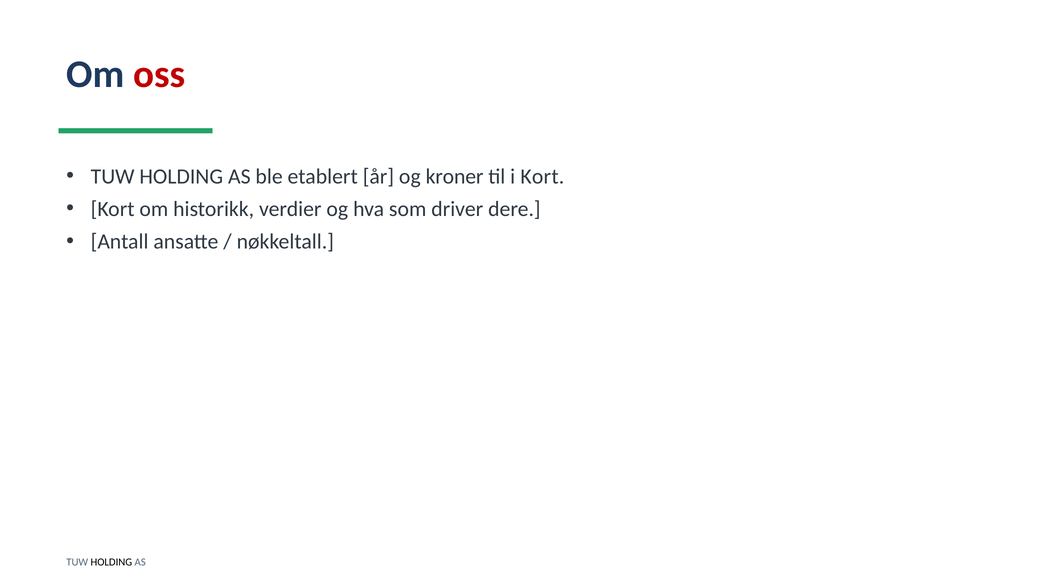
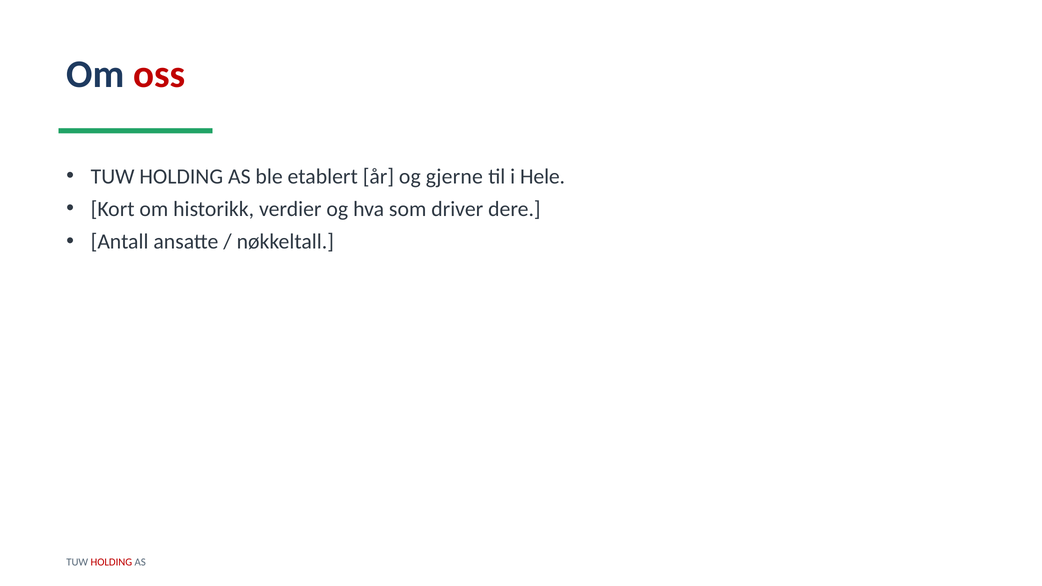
kroner: kroner -> gjerne
i Kort: Kort -> Hele
HOLDING at (111, 562) colour: black -> red
